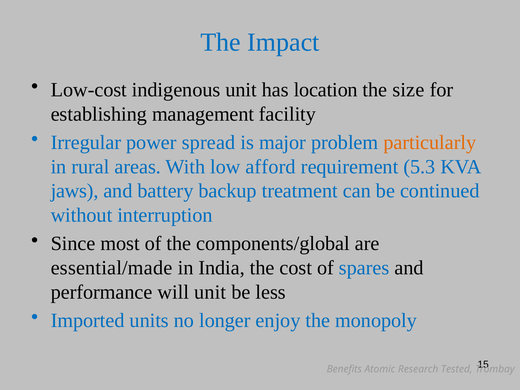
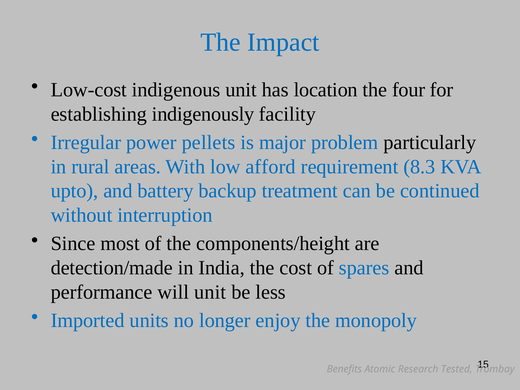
size: size -> four
management: management -> indigenously
spread: spread -> pellets
particularly colour: orange -> black
5.3: 5.3 -> 8.3
jaws: jaws -> upto
components/global: components/global -> components/height
essential/made: essential/made -> detection/made
